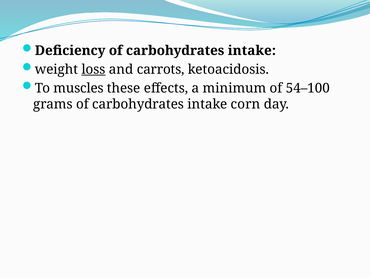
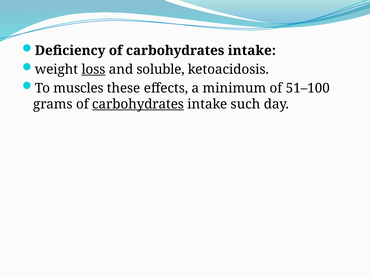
carrots: carrots -> soluble
54–100: 54–100 -> 51–100
carbohydrates at (138, 104) underline: none -> present
corn: corn -> such
